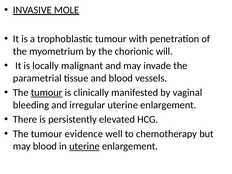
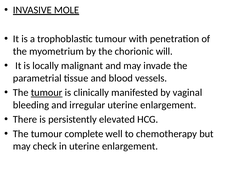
evidence: evidence -> complete
may blood: blood -> check
uterine at (84, 146) underline: present -> none
